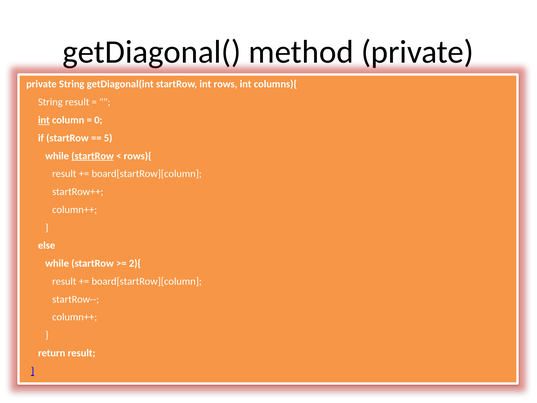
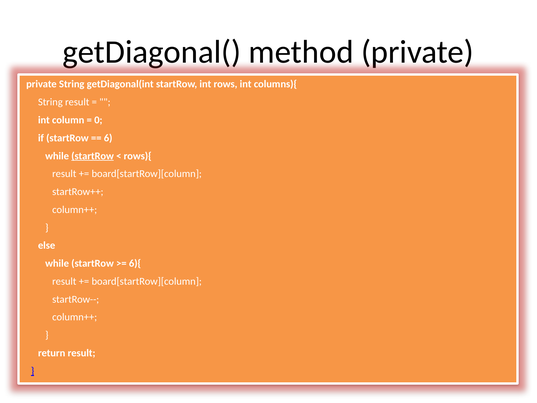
int at (44, 120) underline: present -> none
5: 5 -> 6
2){: 2){ -> 6){
